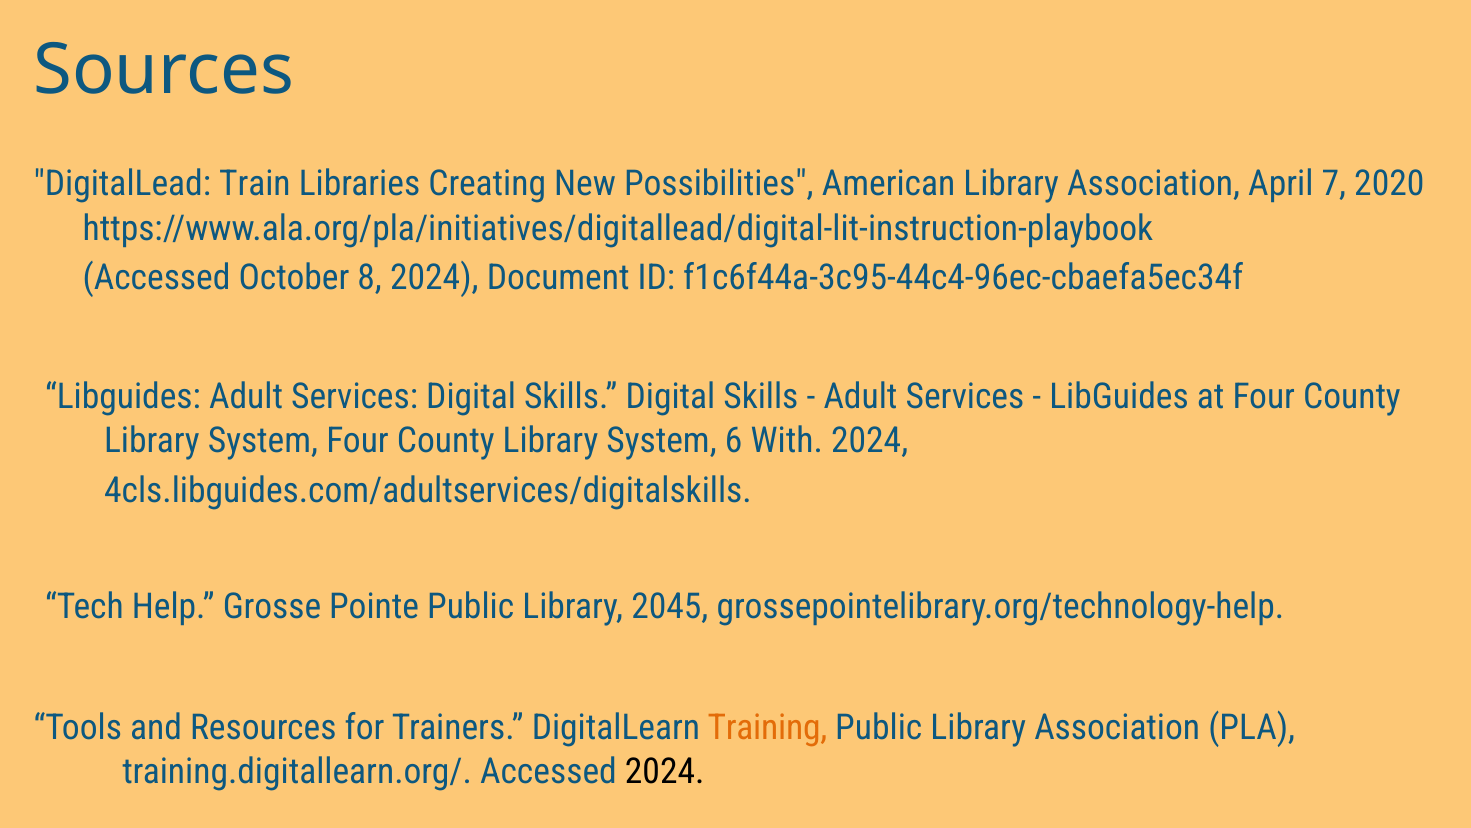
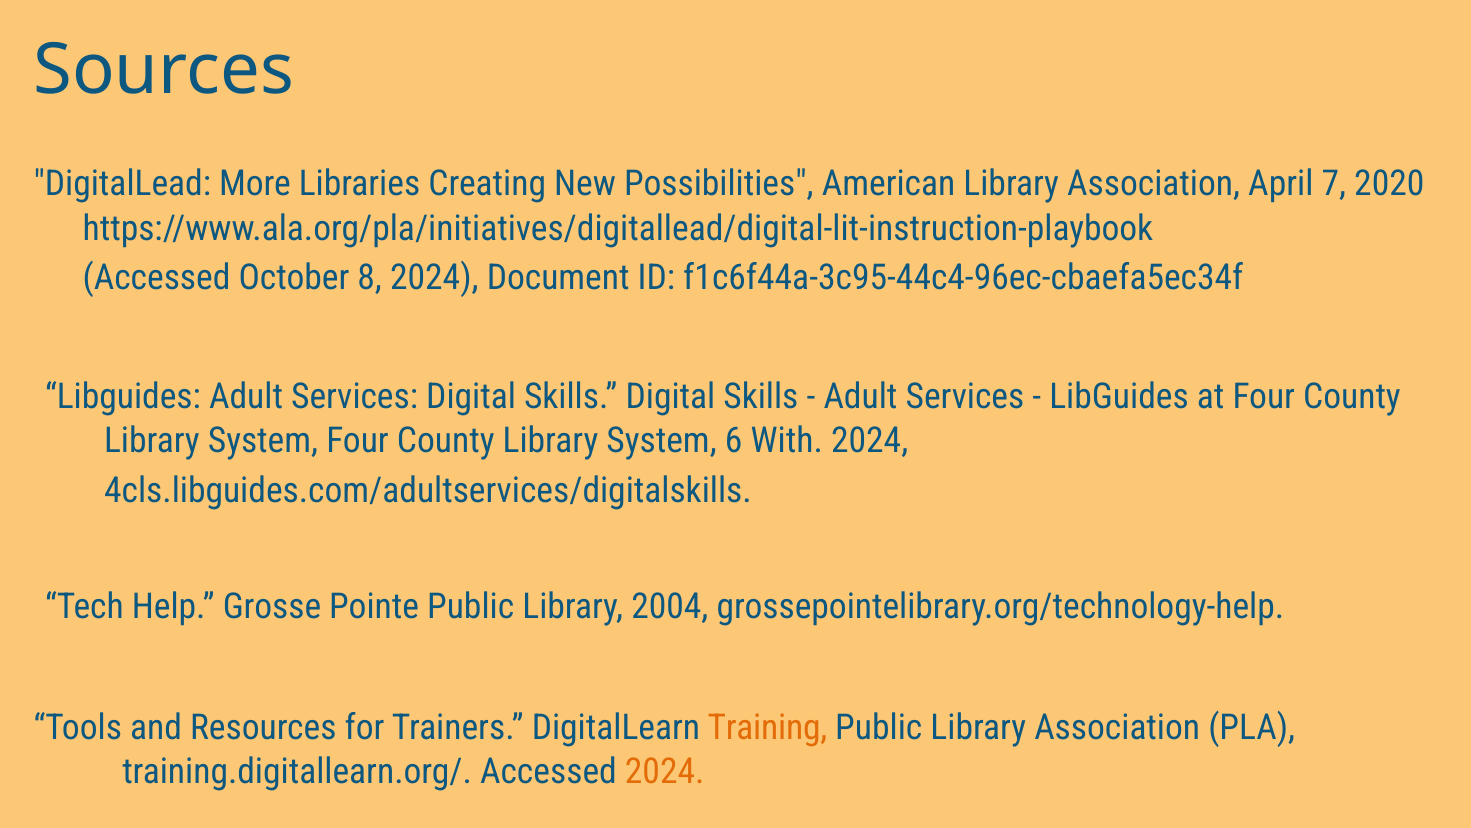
Train: Train -> More
2045: 2045 -> 2004
2024 at (665, 772) colour: black -> orange
